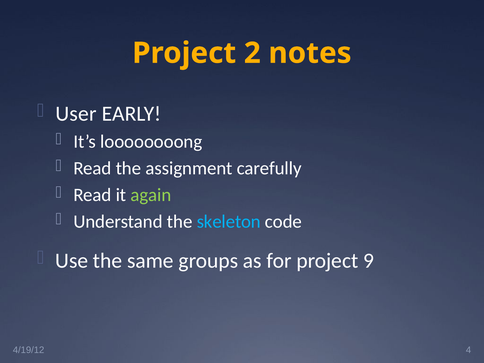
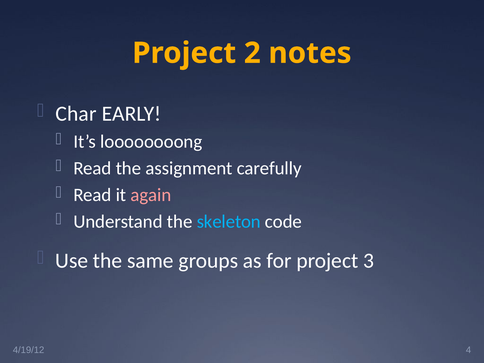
User: User -> Char
again colour: light green -> pink
9: 9 -> 3
